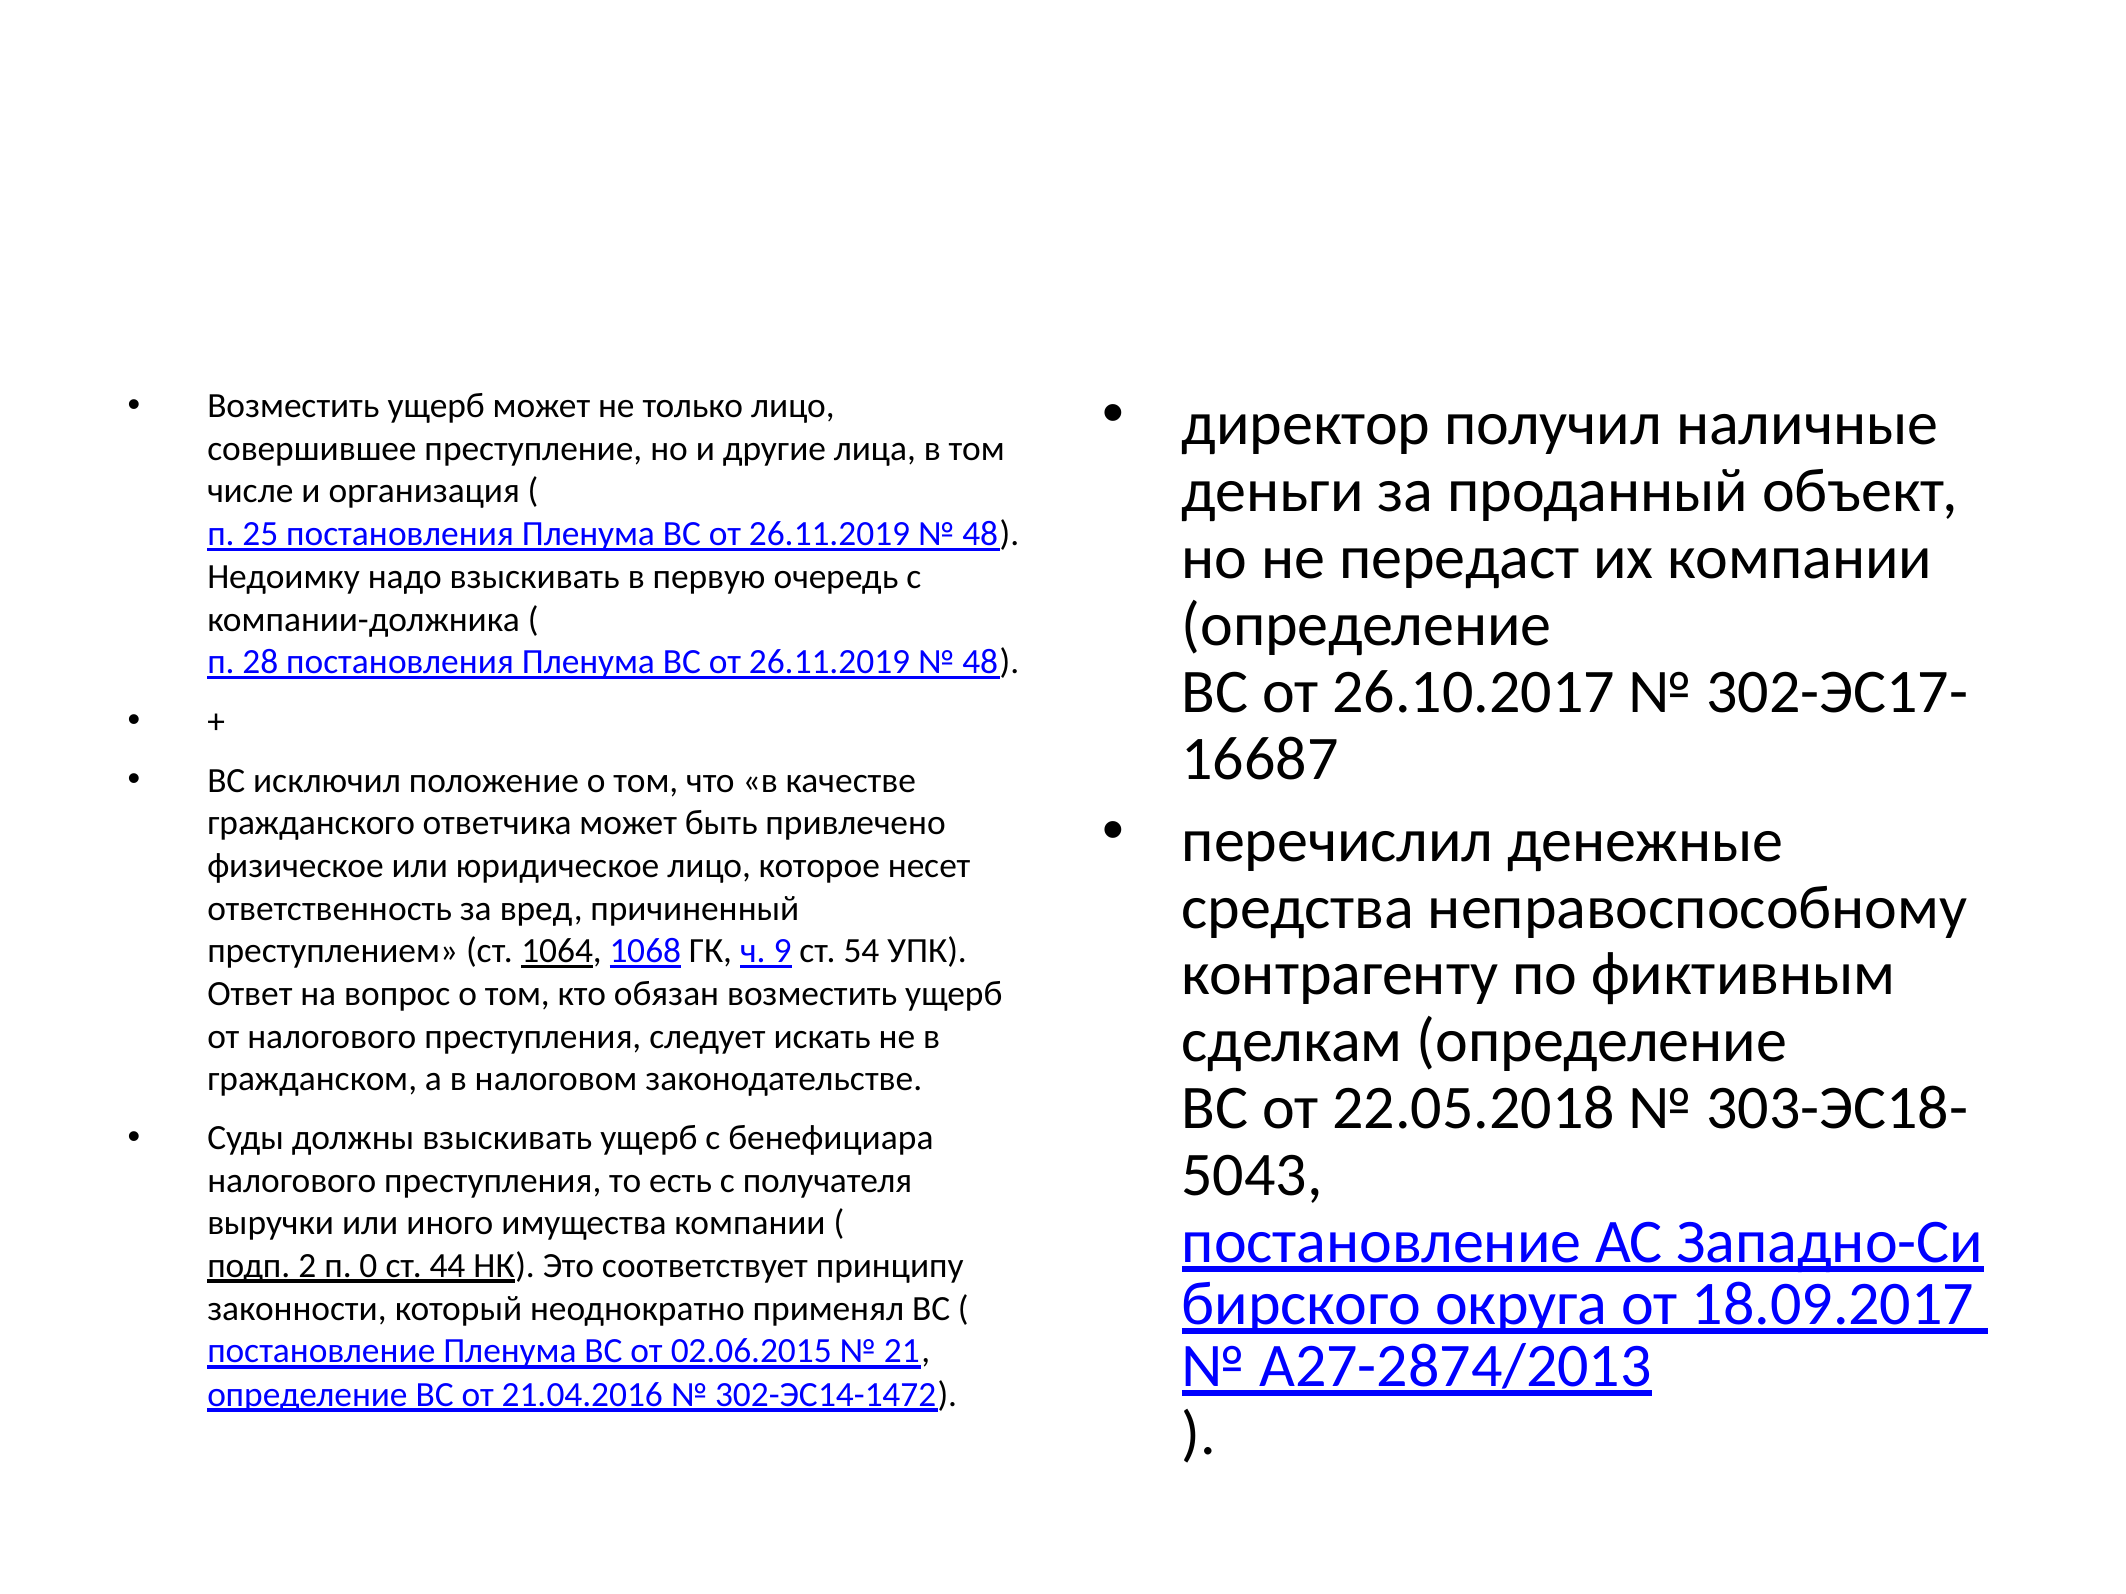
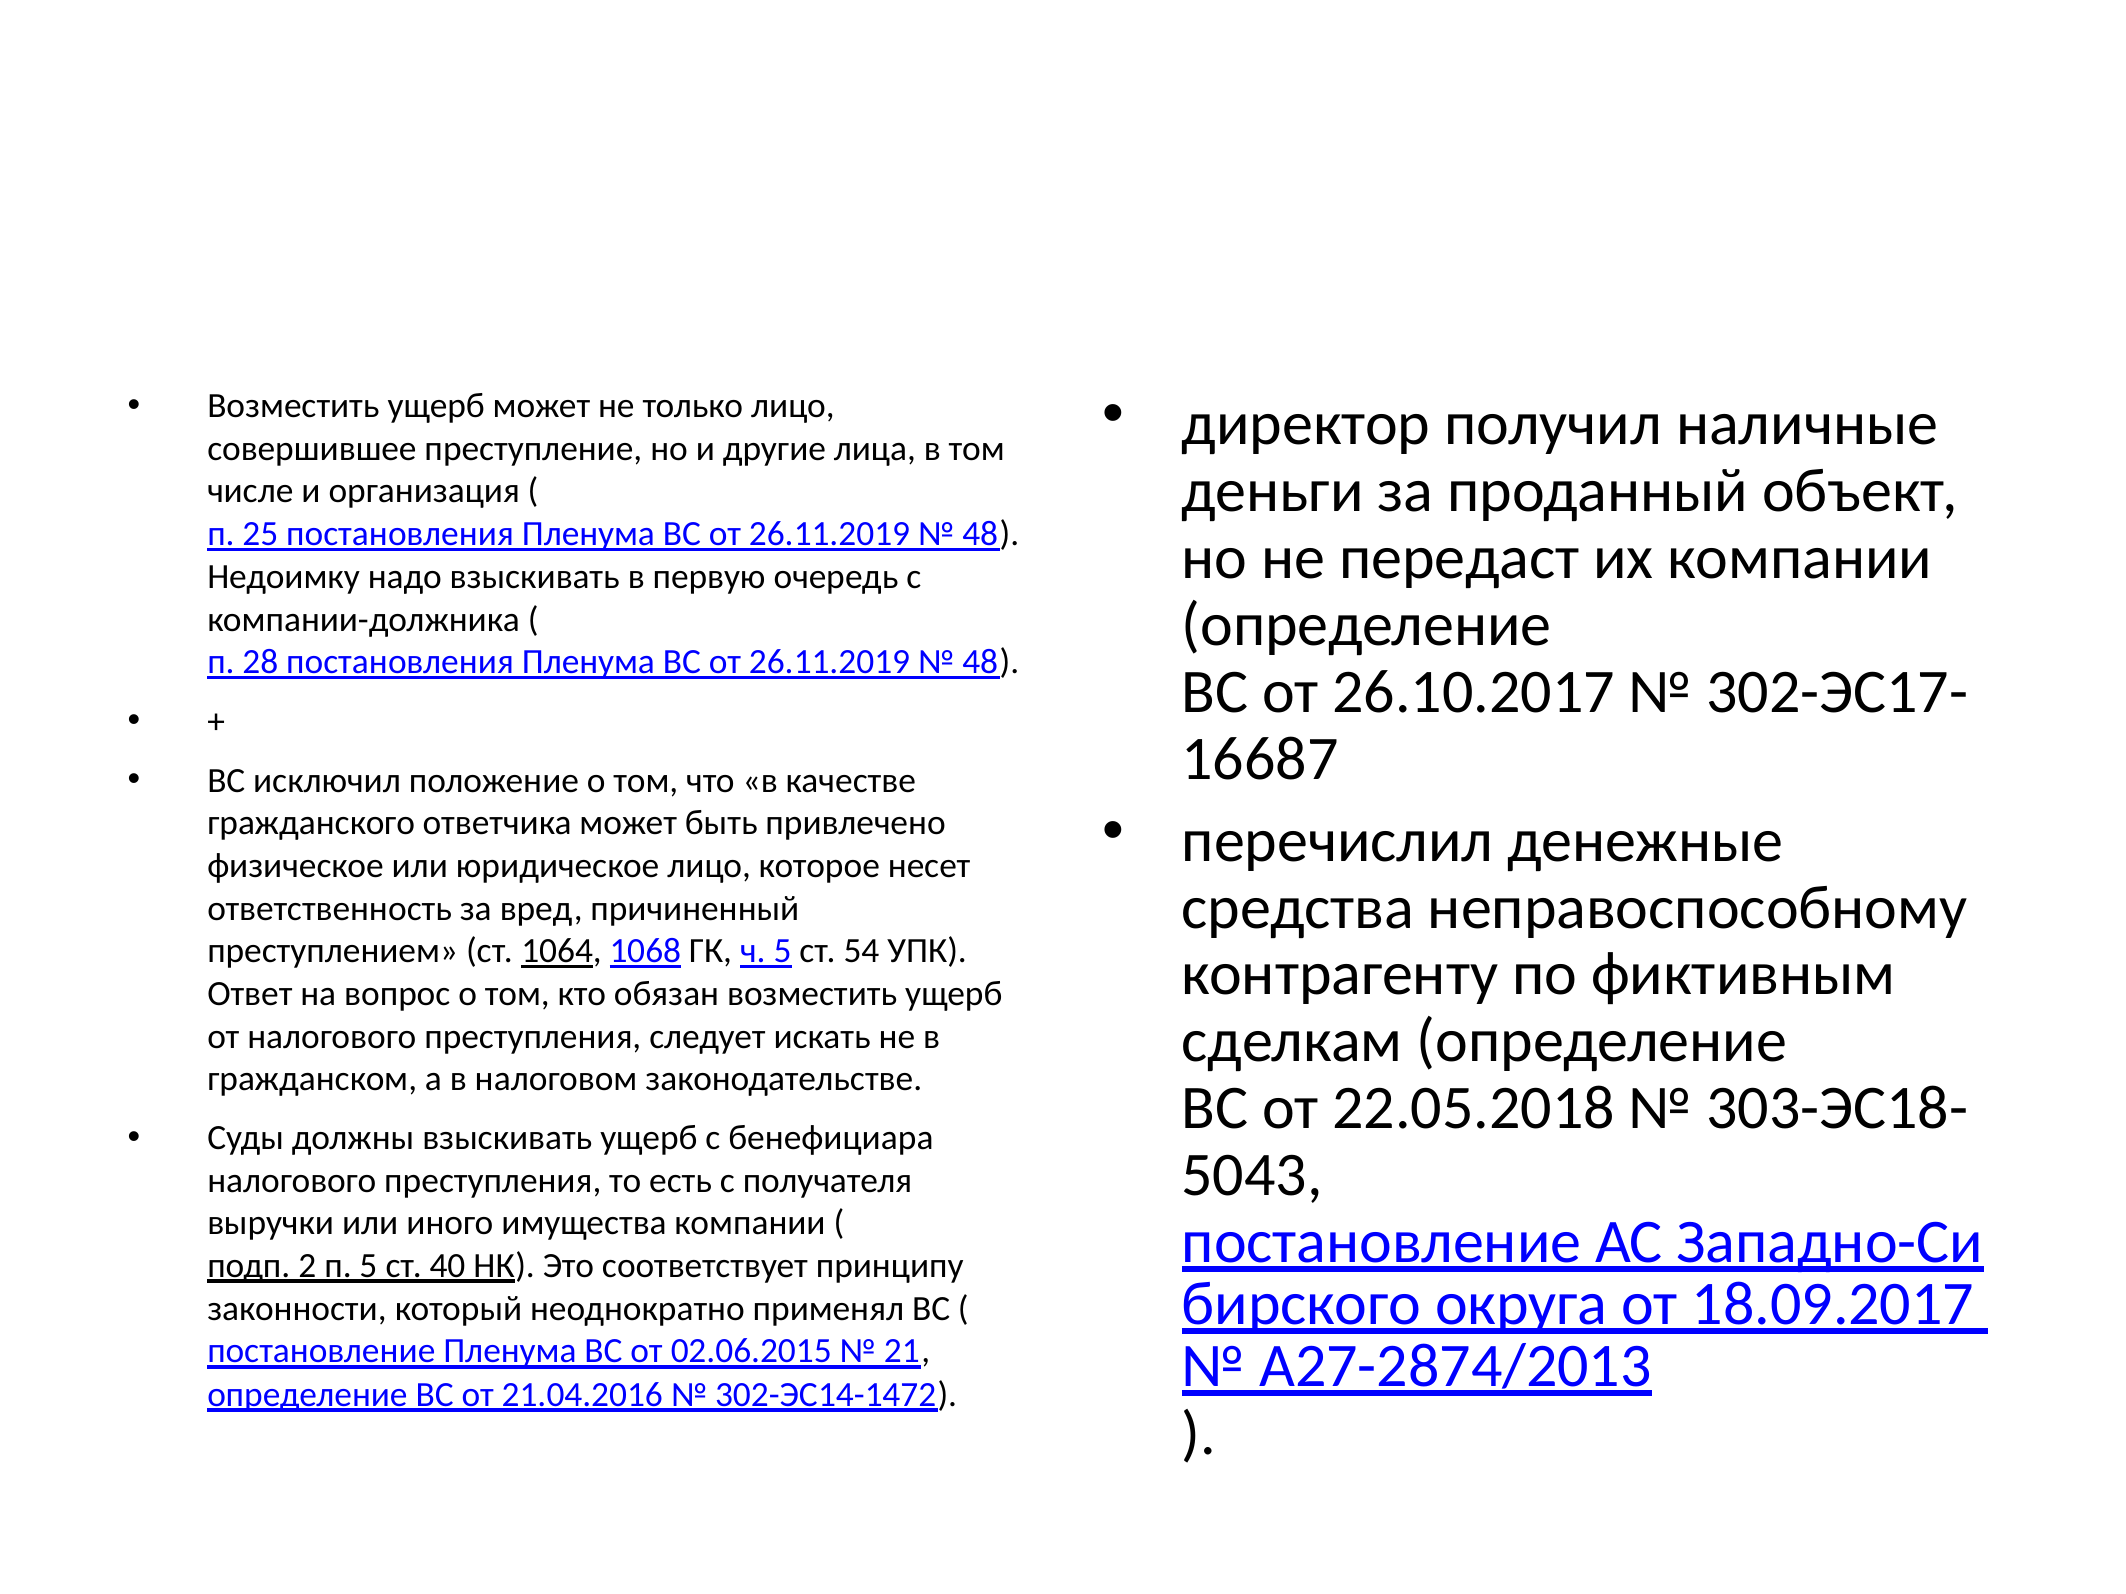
ч 9: 9 -> 5
п 0: 0 -> 5
44: 44 -> 40
